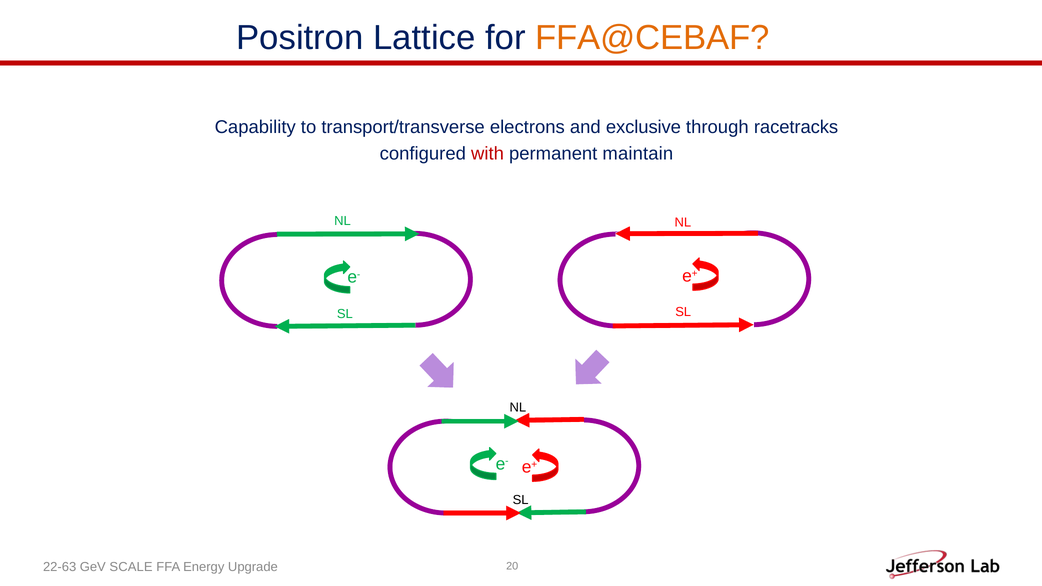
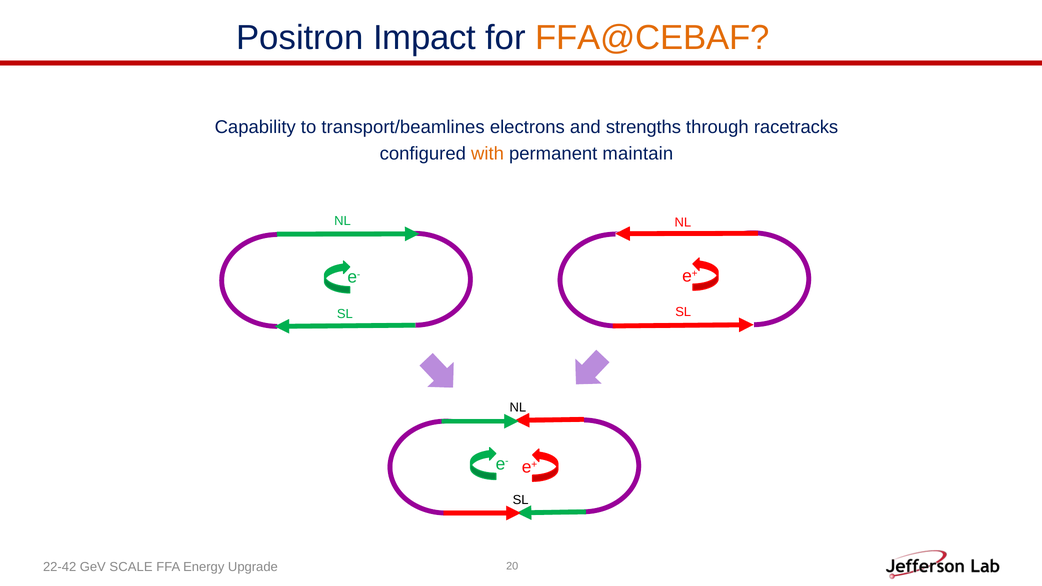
Lattice: Lattice -> Impact
transport/transverse: transport/transverse -> transport/beamlines
exclusive: exclusive -> strengths
with colour: red -> orange
22-63: 22-63 -> 22-42
